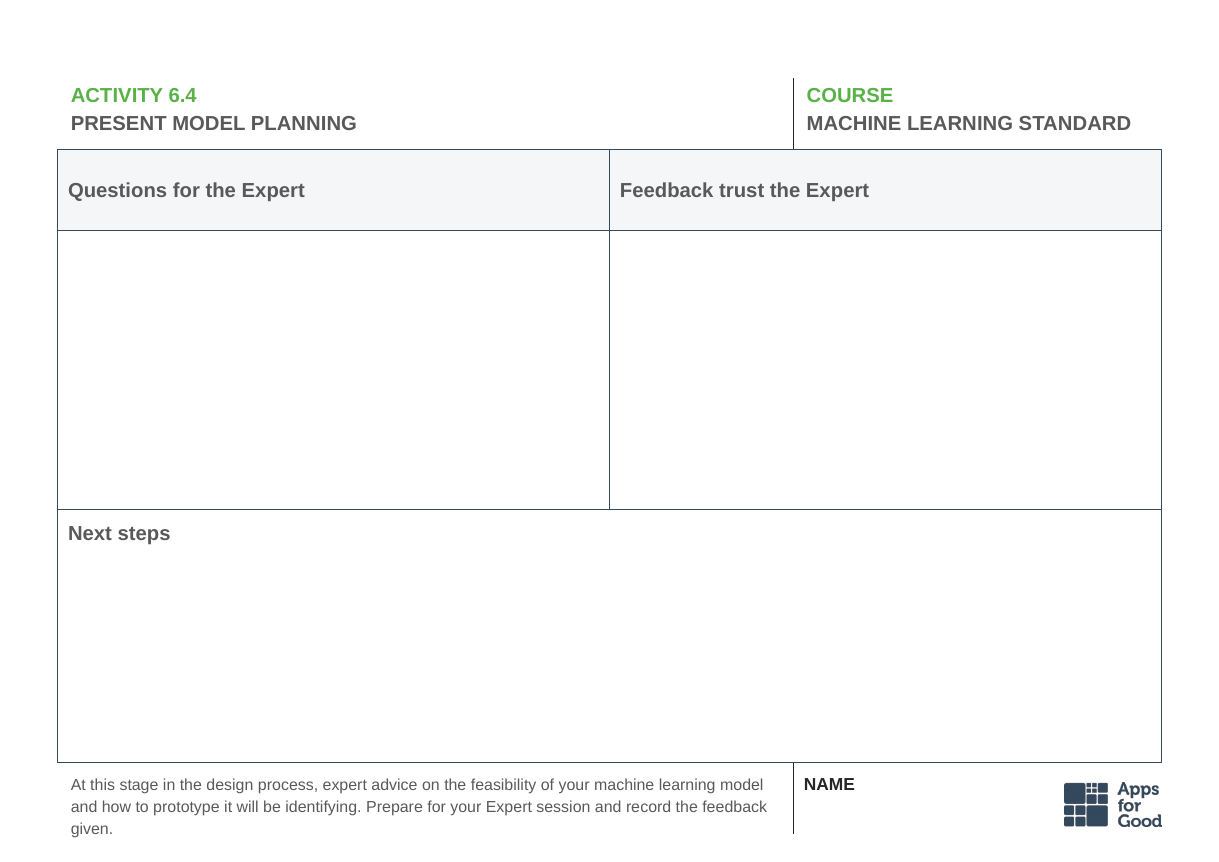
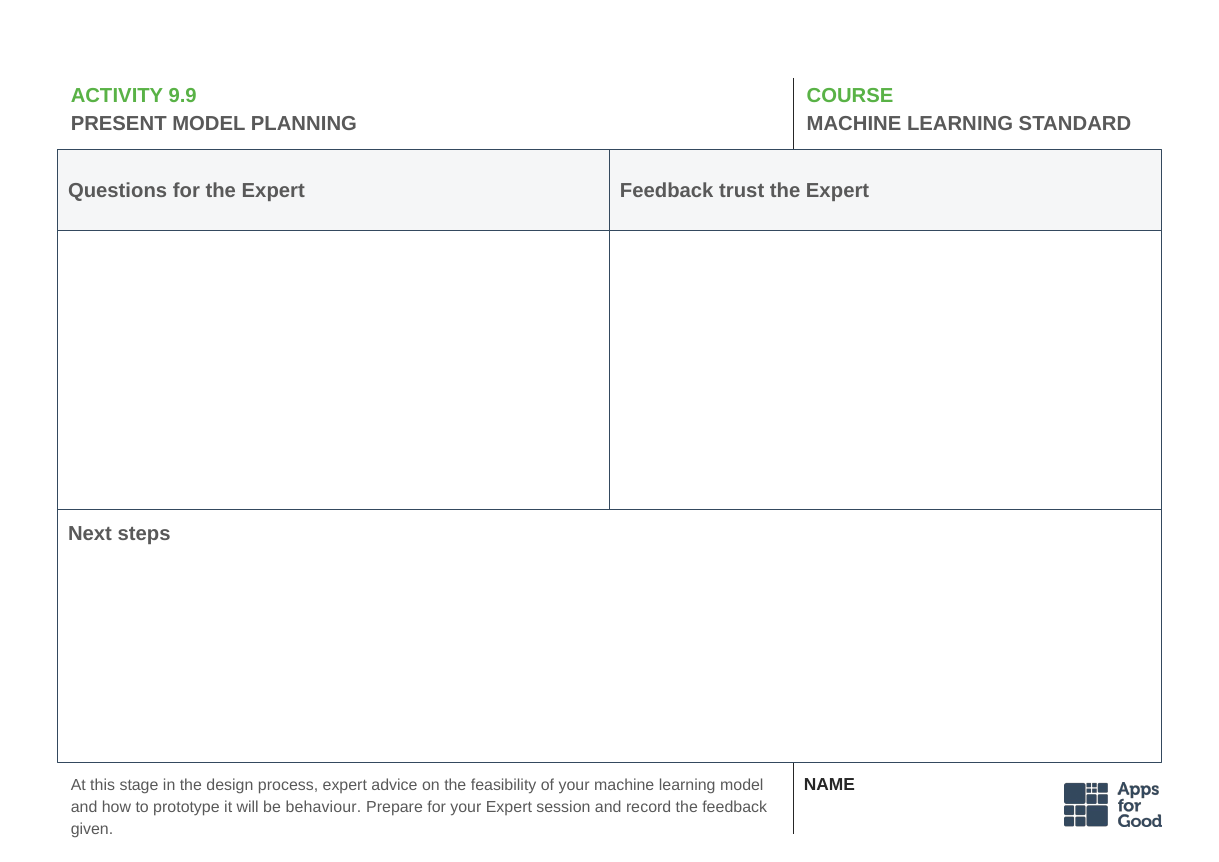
6.4: 6.4 -> 9.9
identifying: identifying -> behaviour
